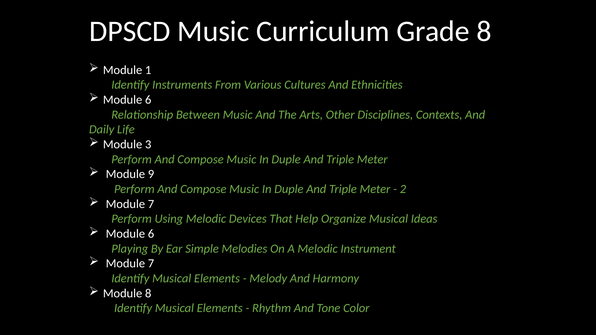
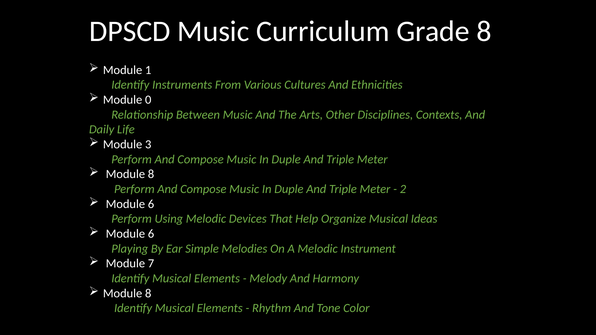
6 at (148, 100): 6 -> 0
9 at (151, 174): 9 -> 8
7 at (151, 204): 7 -> 6
